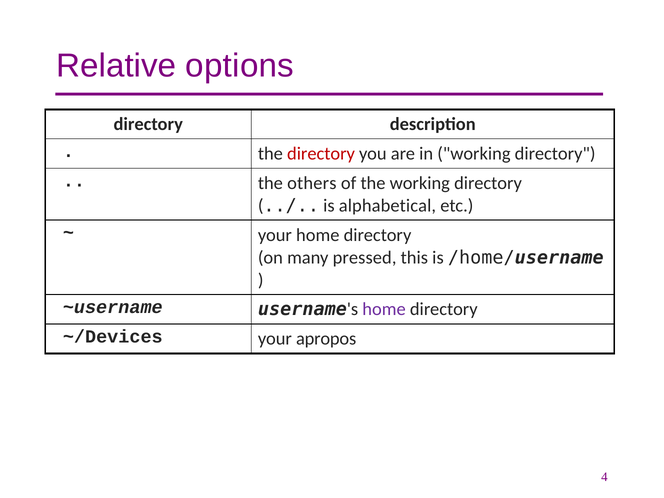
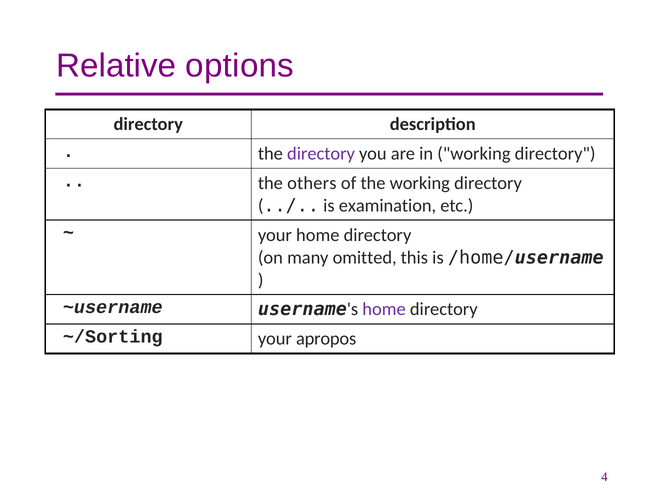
directory at (321, 154) colour: red -> purple
alphabetical: alphabetical -> examination
pressed: pressed -> omitted
~/Devices: ~/Devices -> ~/Sorting
